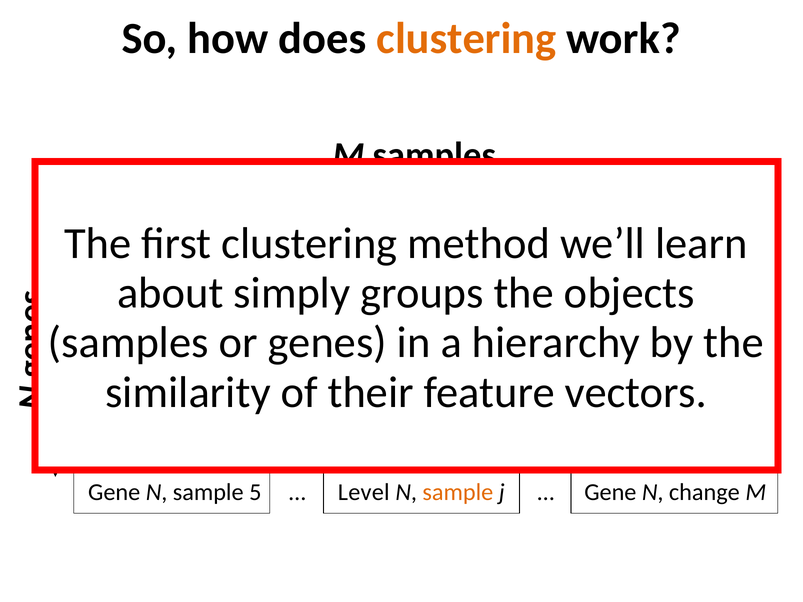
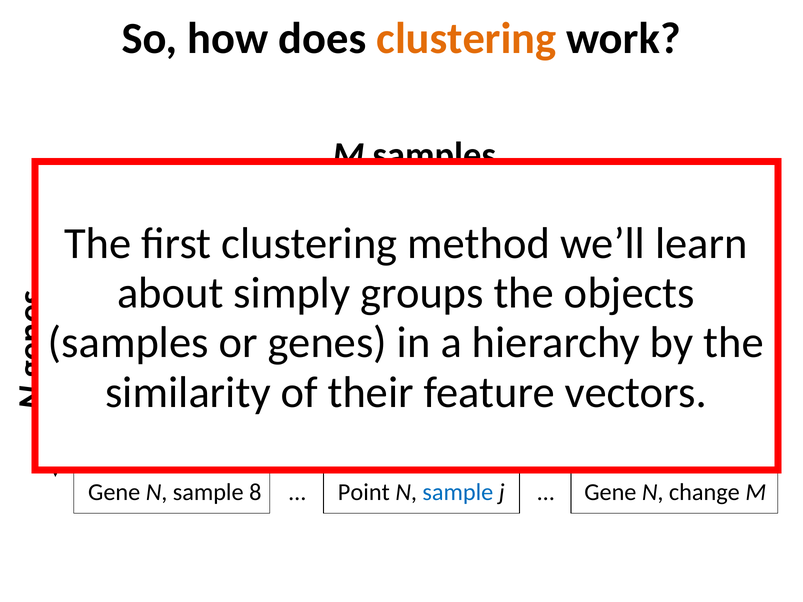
5: 5 -> 8
Level: Level -> Point
sample at (458, 492) colour: orange -> blue
